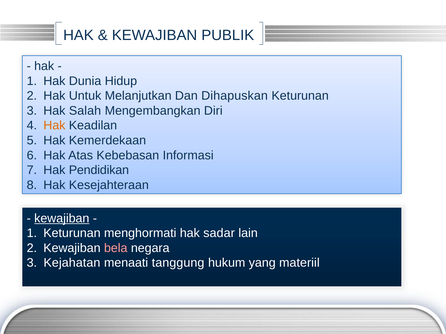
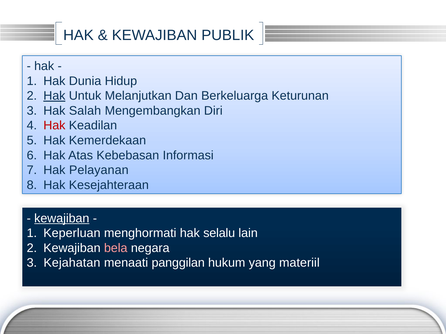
Hak at (54, 96) underline: none -> present
Dihapuskan: Dihapuskan -> Berkeluarga
Hak at (54, 126) colour: orange -> red
Pendidikan: Pendidikan -> Pelayanan
Keturunan at (72, 234): Keturunan -> Keperluan
sadar: sadar -> selalu
tanggung: tanggung -> panggilan
